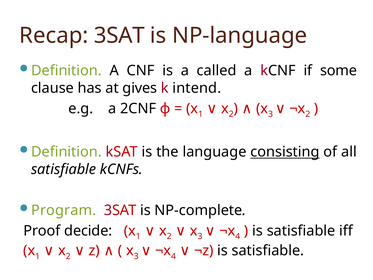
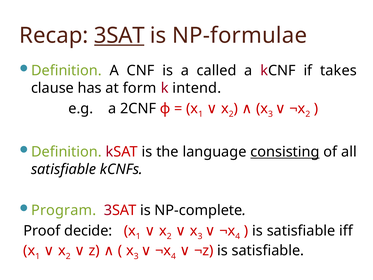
3SAT at (119, 35) underline: none -> present
NP-language: NP-language -> NP-formulae
some: some -> takes
gives: gives -> form
